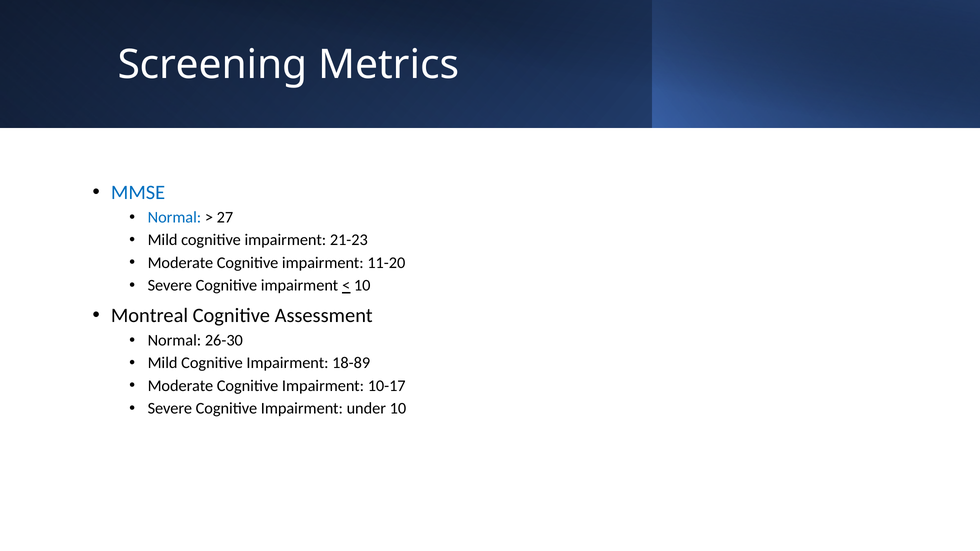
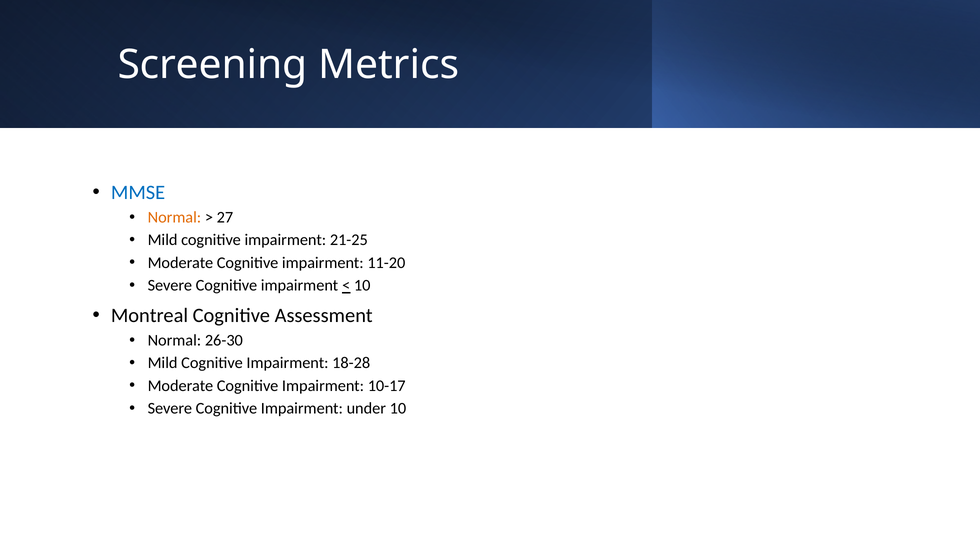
Normal at (174, 218) colour: blue -> orange
21-23: 21-23 -> 21-25
18-89: 18-89 -> 18-28
